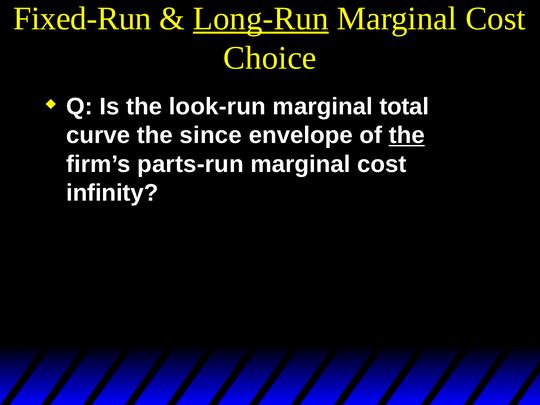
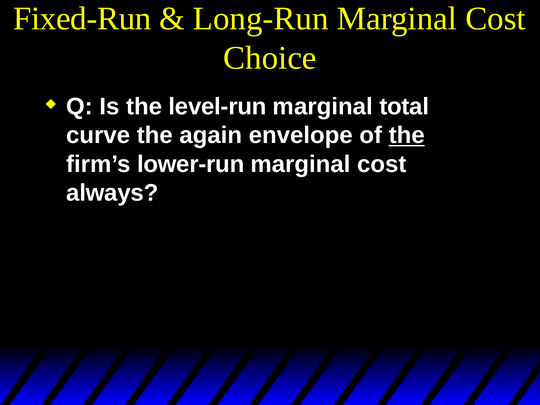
Long-Run underline: present -> none
look-run: look-run -> level-run
since: since -> again
parts-run: parts-run -> lower-run
infinity: infinity -> always
